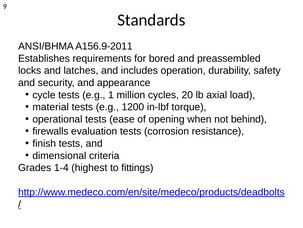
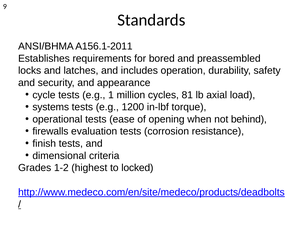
A156.9-2011: A156.9-2011 -> A156.1-2011
20: 20 -> 81
material: material -> systems
1-4: 1-4 -> 1-2
fittings: fittings -> locked
